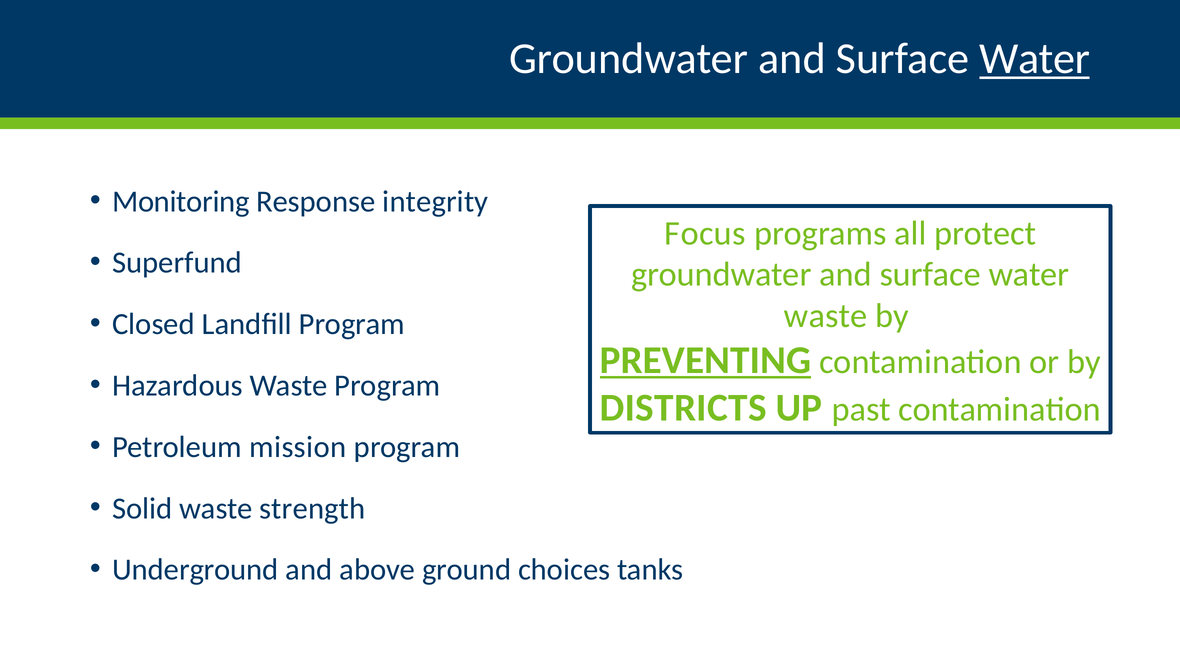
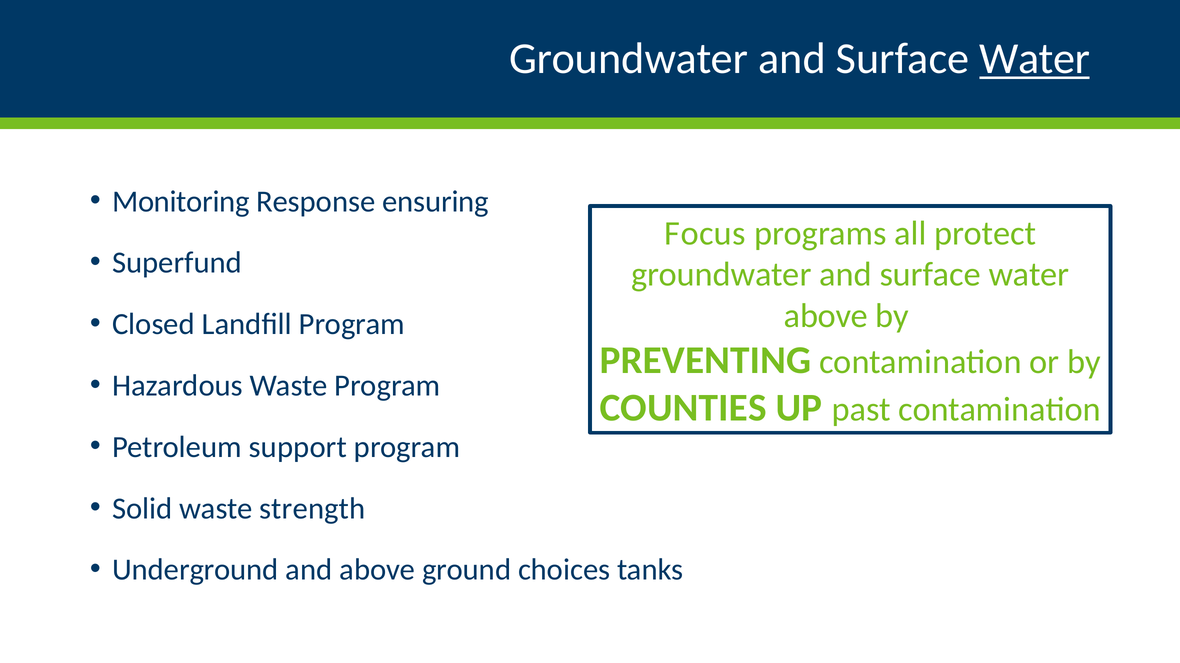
integrity: integrity -> ensuring
waste at (826, 316): waste -> above
PREVENTING underline: present -> none
DISTRICTS: DISTRICTS -> COUNTIES
mission: mission -> support
